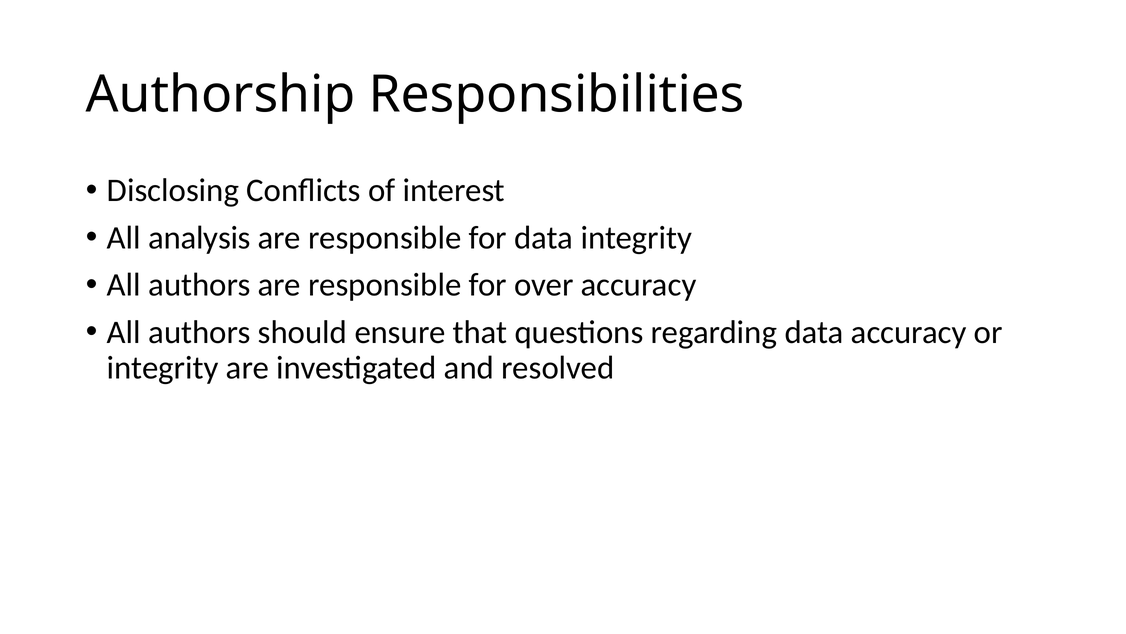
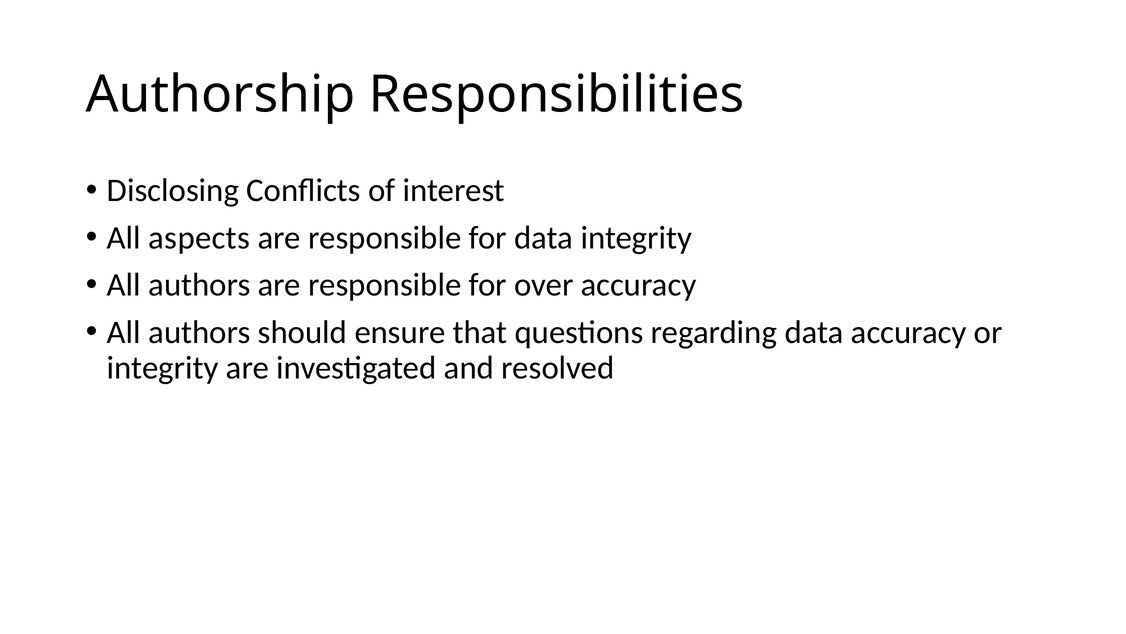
analysis: analysis -> aspects
